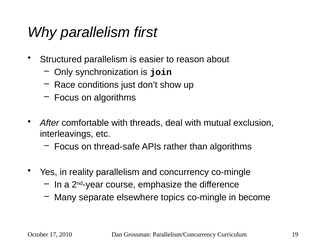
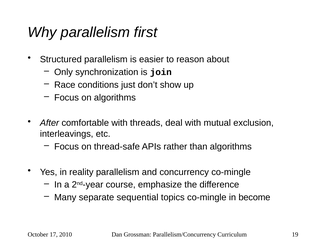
elsewhere: elsewhere -> sequential
